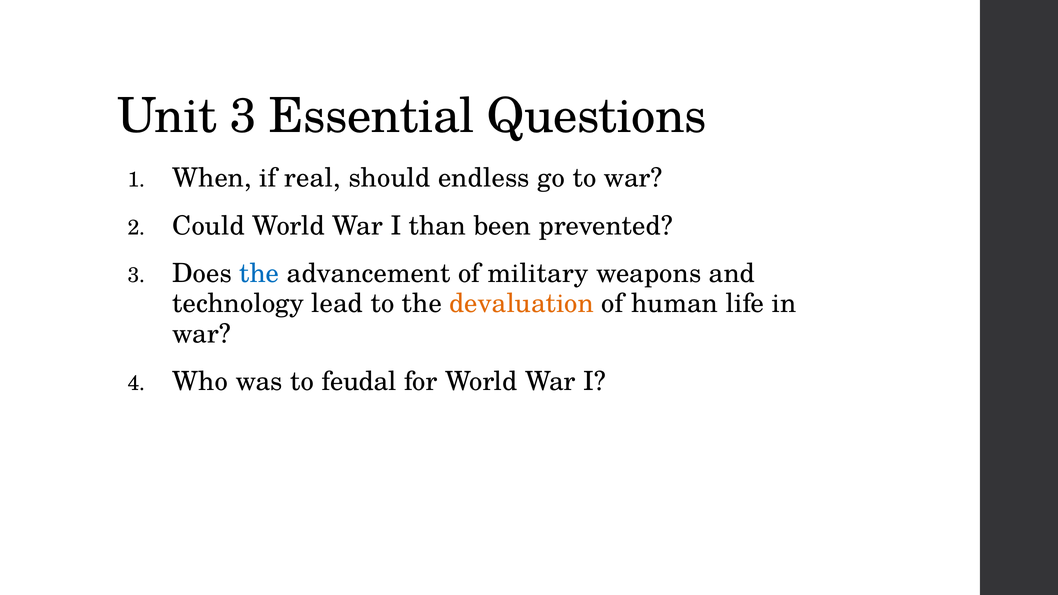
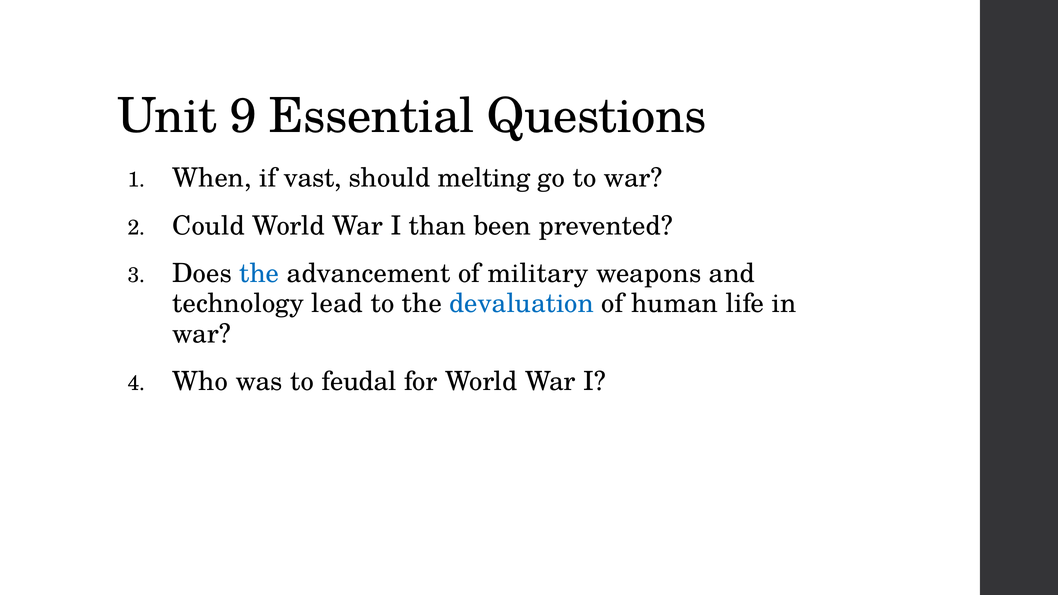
Unit 3: 3 -> 9
real: real -> vast
endless: endless -> melting
devaluation colour: orange -> blue
